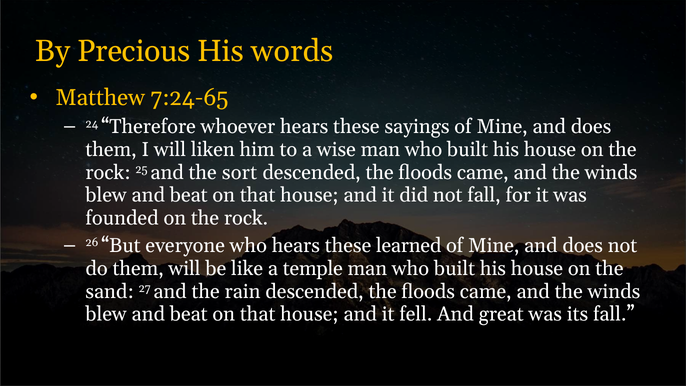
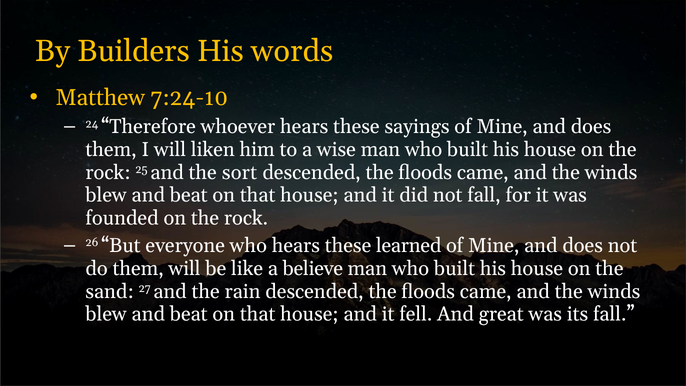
Precious: Precious -> Builders
7:24-65: 7:24-65 -> 7:24-10
temple: temple -> believe
